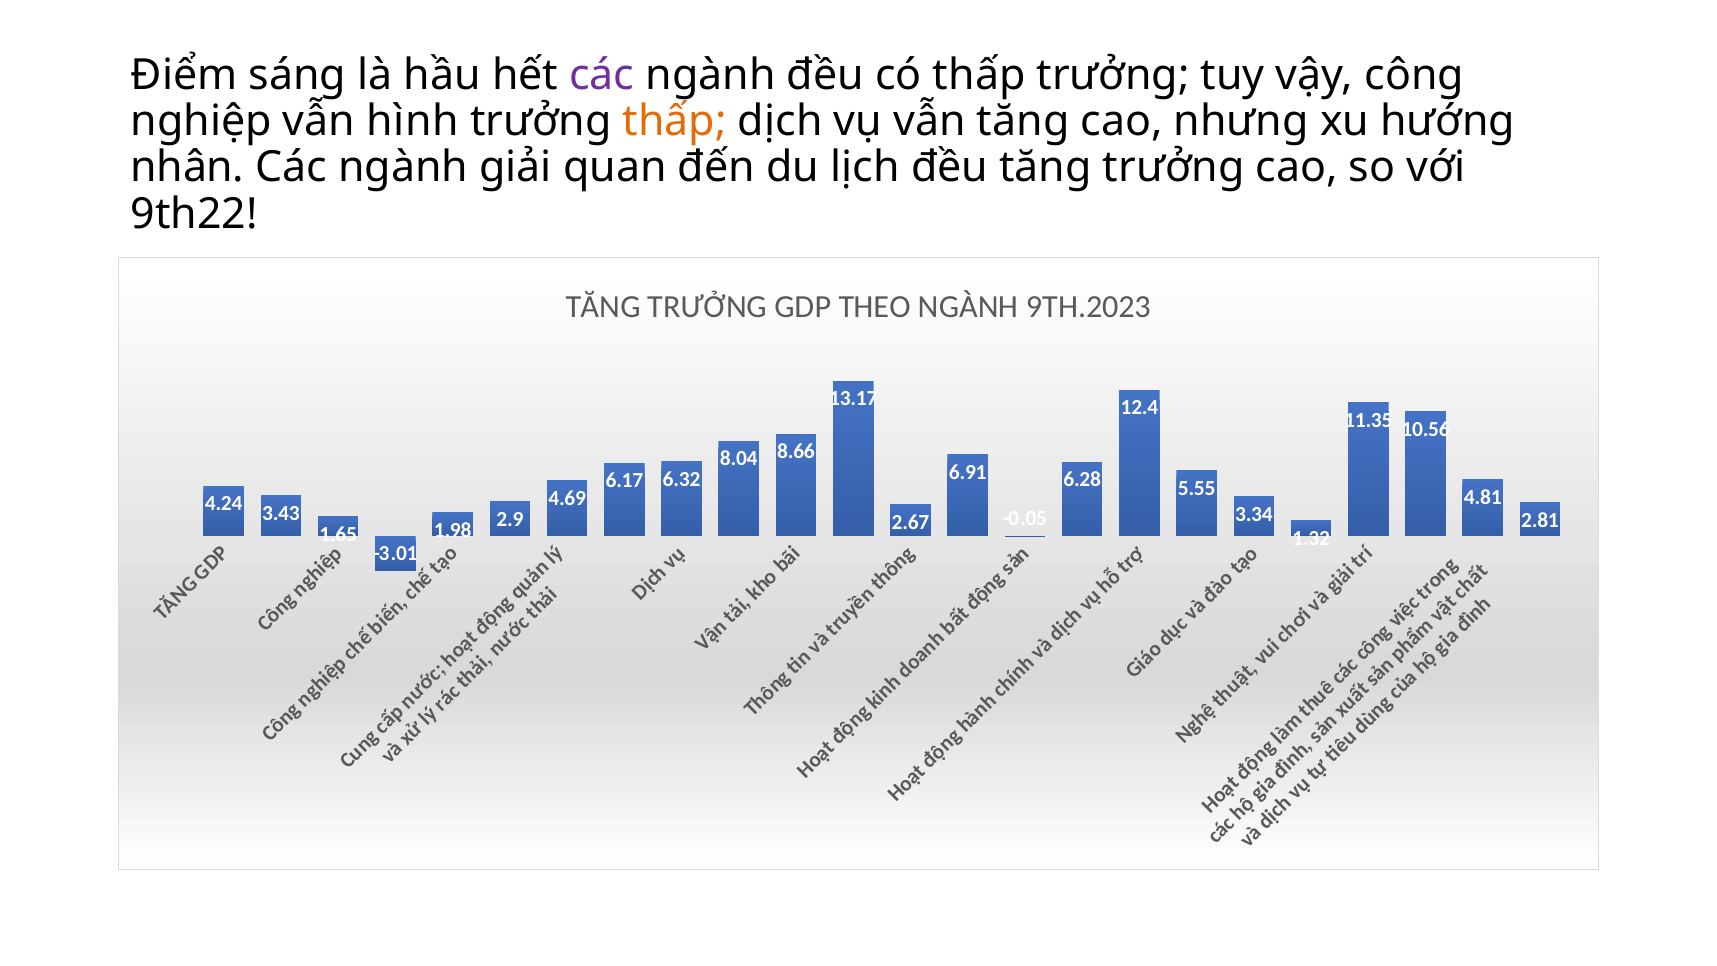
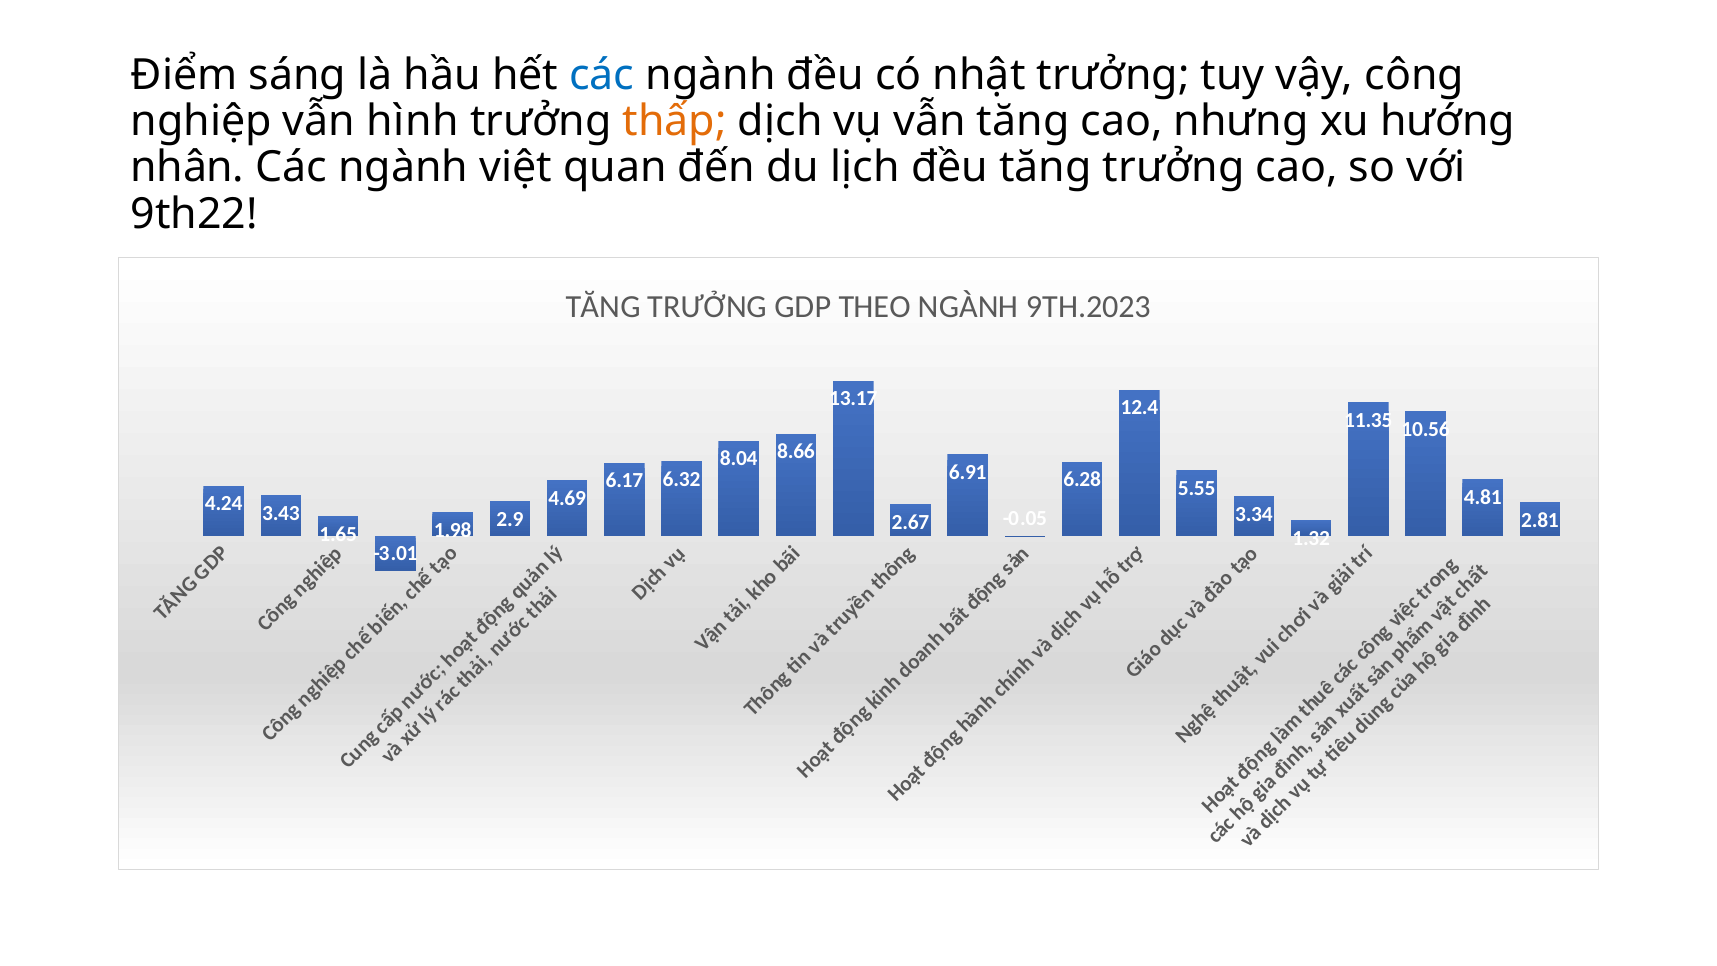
các at (602, 75) colour: purple -> blue
có thấp: thấp -> nhật
giải: giải -> việt
